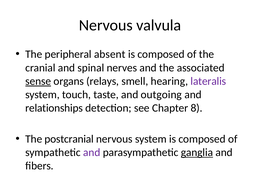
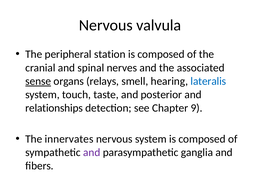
absent: absent -> station
lateralis colour: purple -> blue
outgoing: outgoing -> posterior
8: 8 -> 9
postcranial: postcranial -> innervates
ganglia underline: present -> none
